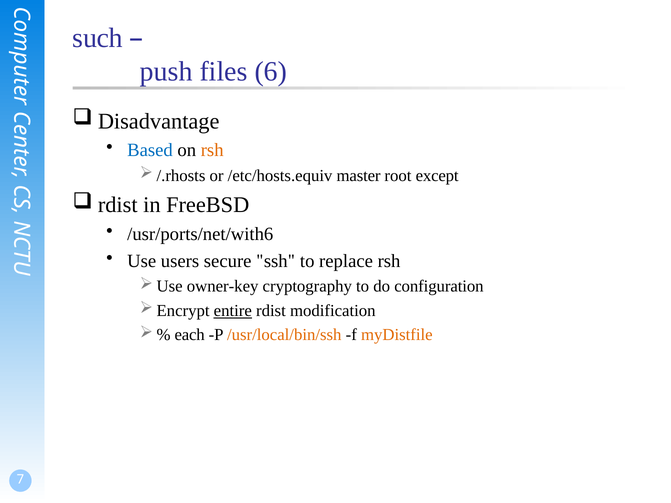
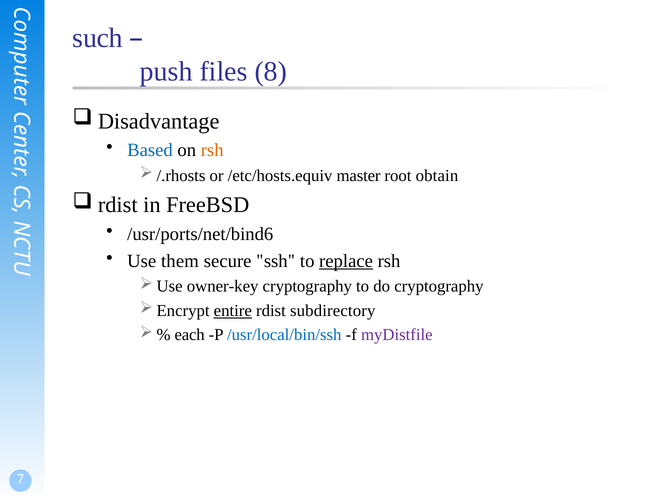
6: 6 -> 8
except: except -> obtain
/usr/ports/net/with6: /usr/ports/net/with6 -> /usr/ports/net/bind6
users: users -> them
replace underline: none -> present
do configuration: configuration -> cryptography
modification: modification -> subdirectory
/usr/local/bin/ssh colour: orange -> blue
myDistfile colour: orange -> purple
